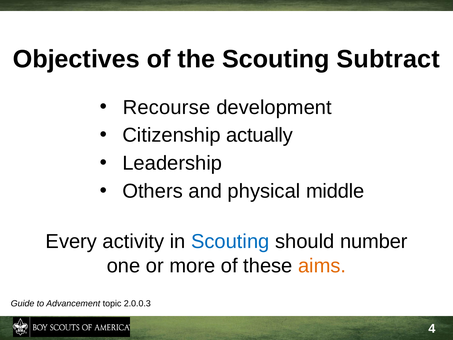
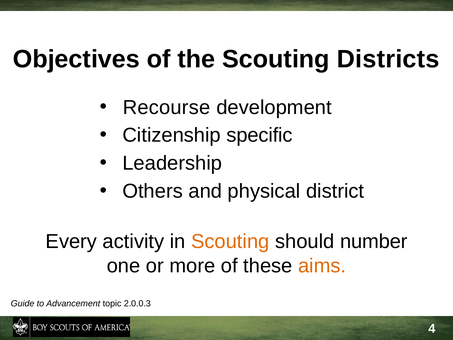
Subtract: Subtract -> Districts
actually: actually -> specific
middle: middle -> district
Scouting at (230, 241) colour: blue -> orange
